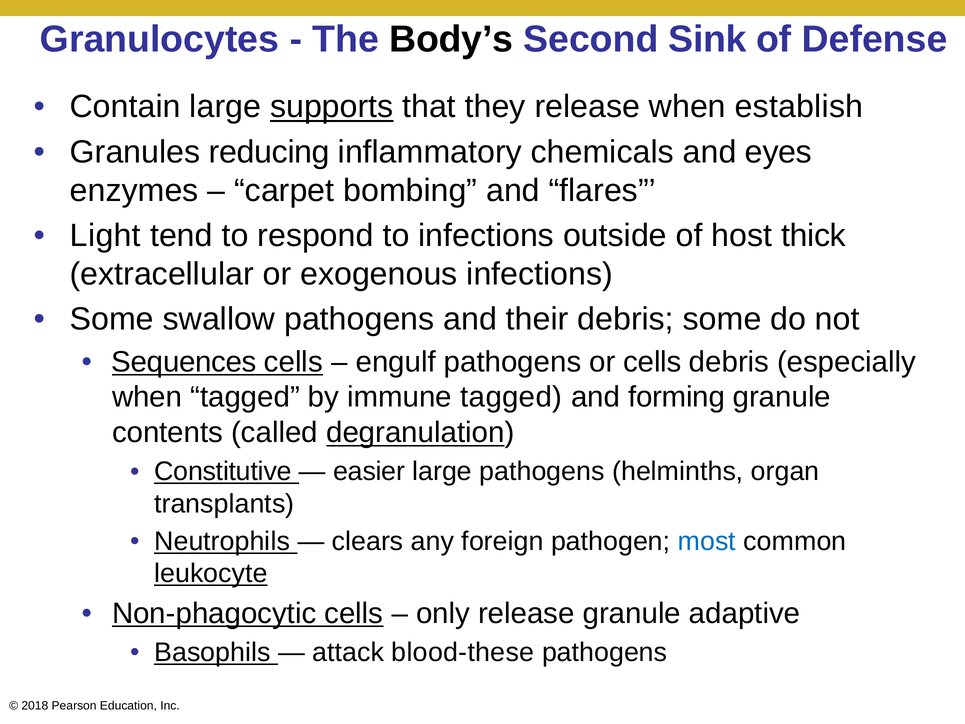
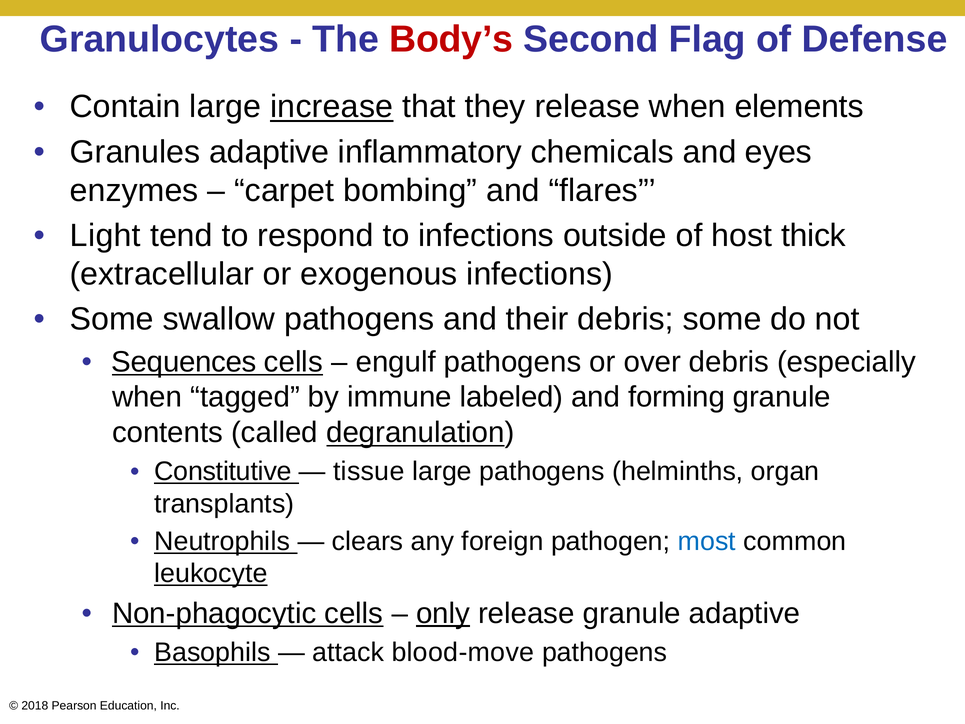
Body’s colour: black -> red
Sink: Sink -> Flag
supports: supports -> increase
establish: establish -> elements
Granules reducing: reducing -> adaptive
or cells: cells -> over
immune tagged: tagged -> labeled
easier: easier -> tissue
only underline: none -> present
blood-these: blood-these -> blood-move
